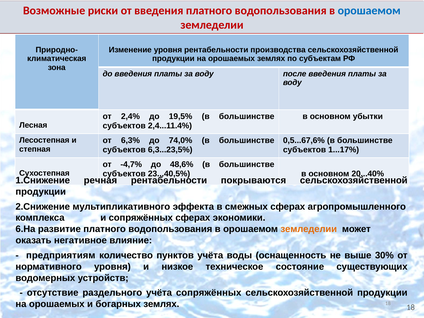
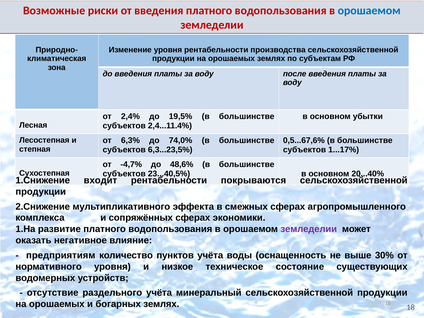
речная: речная -> входит
6.На: 6.На -> 1.На
земледелии at (309, 229) colour: orange -> purple
учёта сопряжённых: сопряжённых -> минеральный
